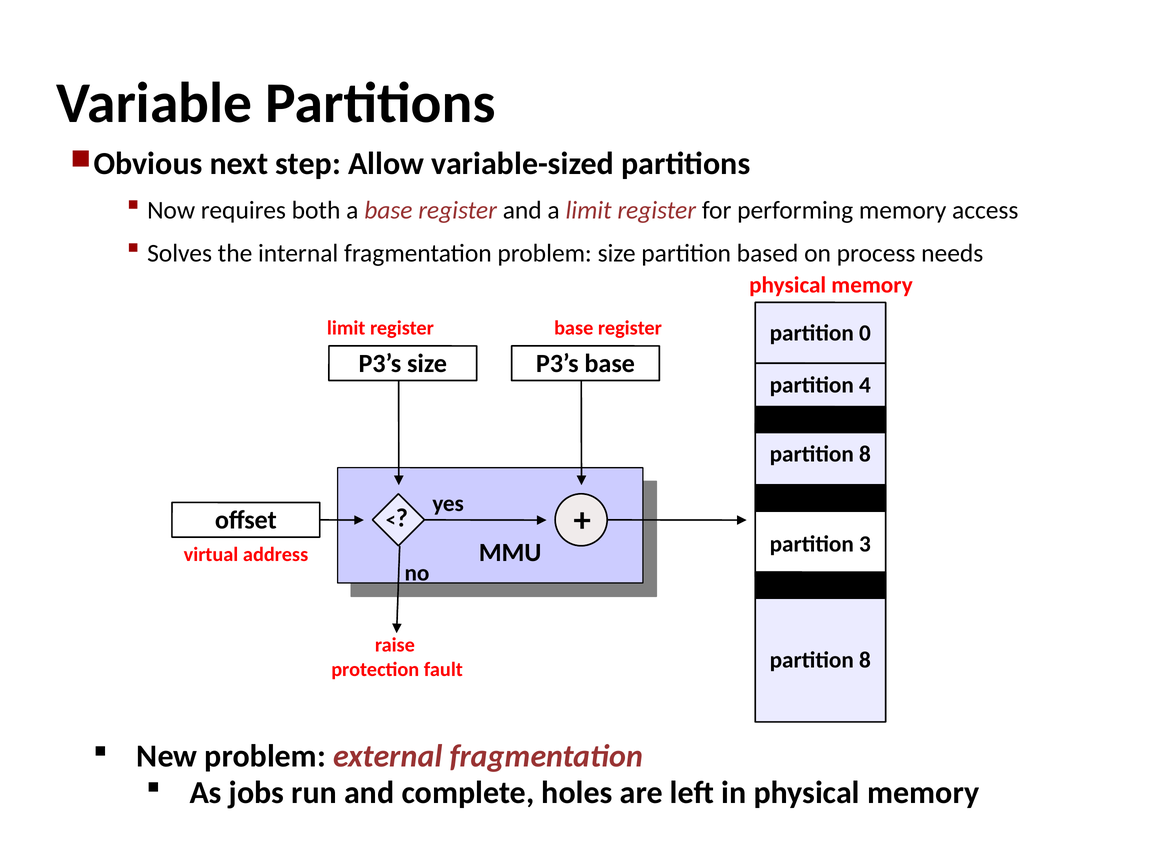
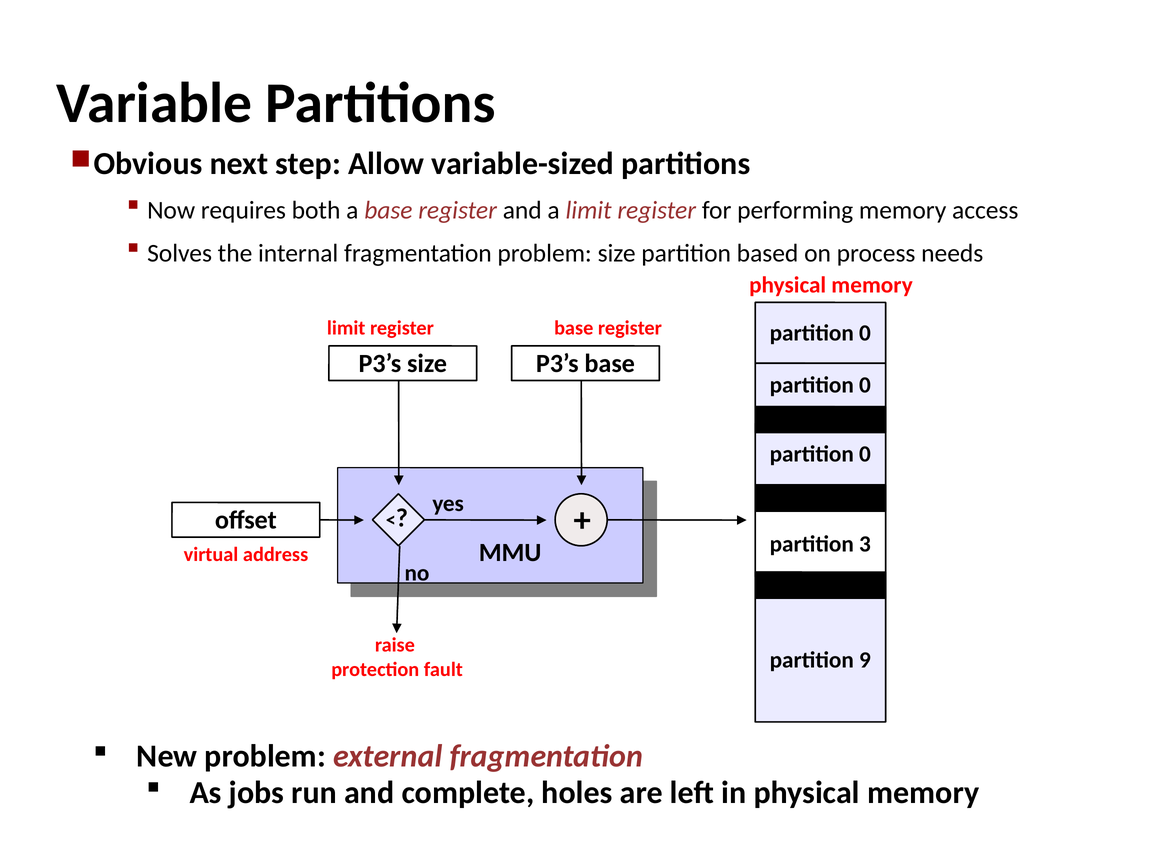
4 at (865, 385): 4 -> 0
8 at (865, 454): 8 -> 0
8 at (865, 660): 8 -> 9
